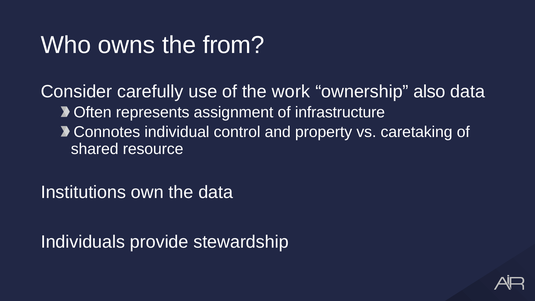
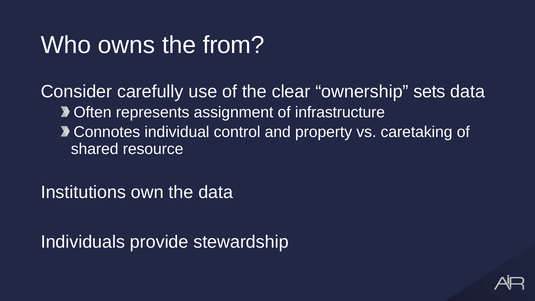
work: work -> clear
also: also -> sets
